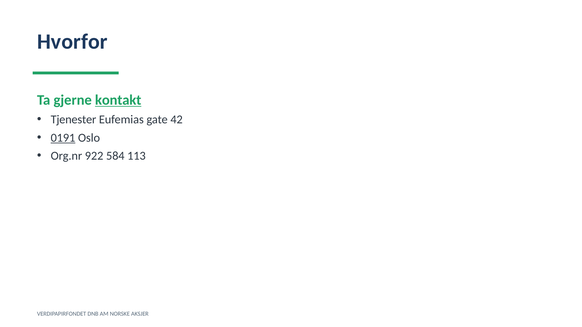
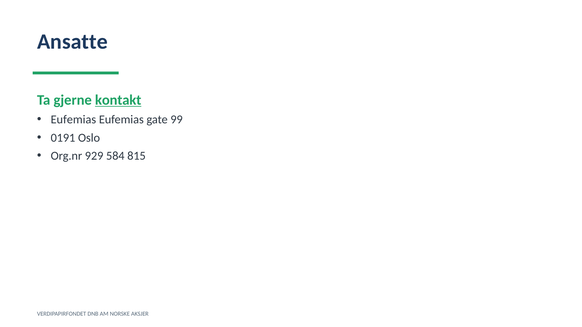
Hvorfor: Hvorfor -> Ansatte
Tjenester at (73, 120): Tjenester -> Eufemias
42: 42 -> 99
0191 underline: present -> none
922: 922 -> 929
113: 113 -> 815
